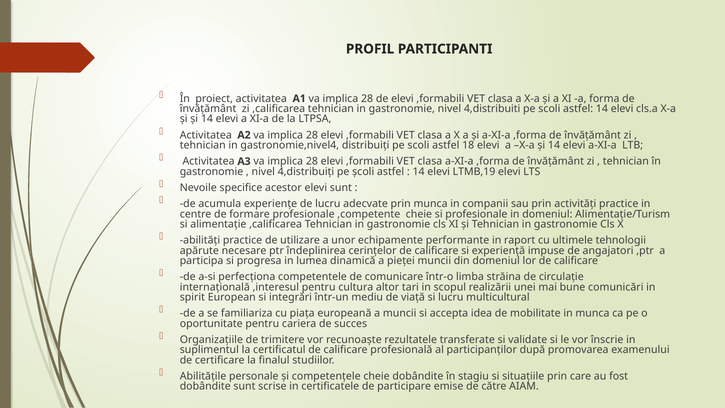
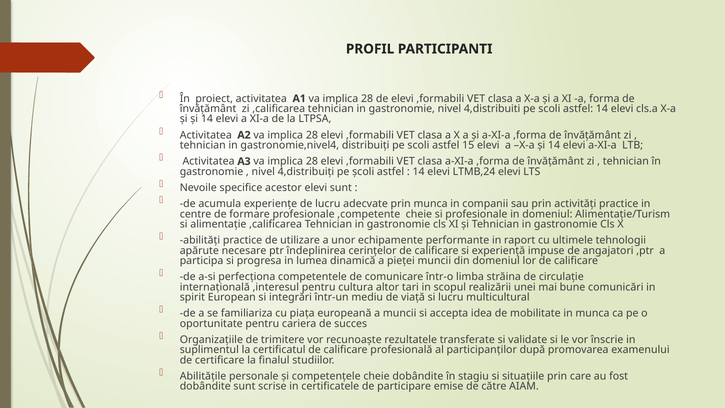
18: 18 -> 15
LTMB,19: LTMB,19 -> LTMB,24
